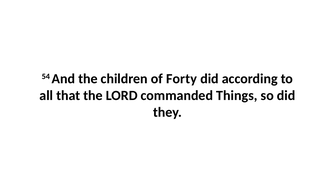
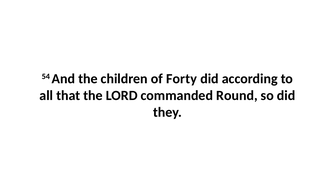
Things: Things -> Round
